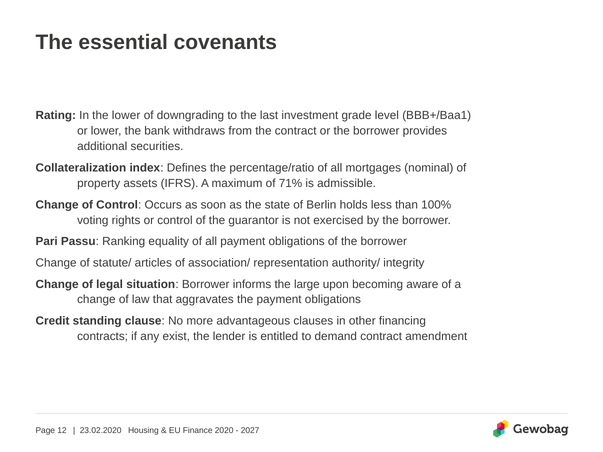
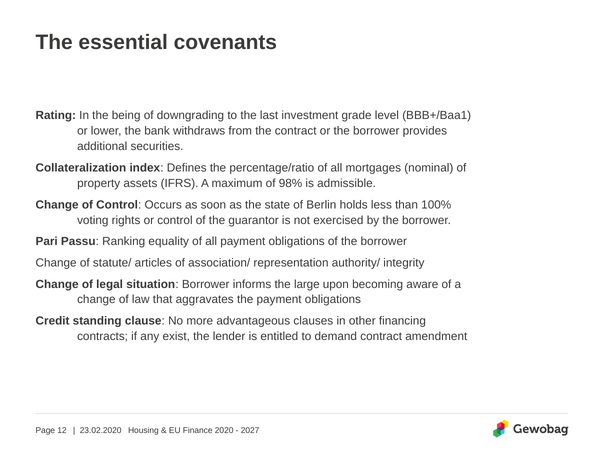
the lower: lower -> being
71%: 71% -> 98%
